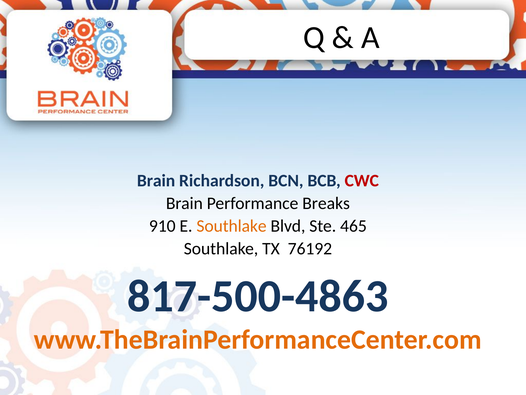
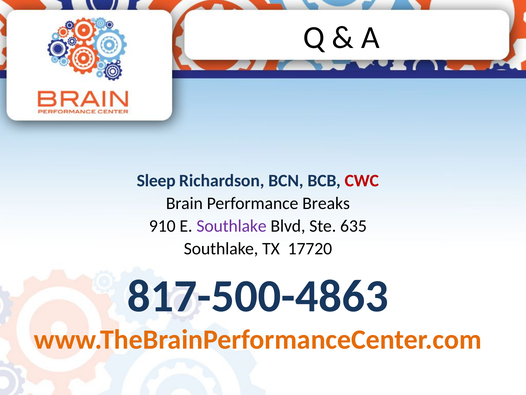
Brain at (156, 181): Brain -> Sleep
Southlake at (232, 226) colour: orange -> purple
465: 465 -> 635
76192: 76192 -> 17720
